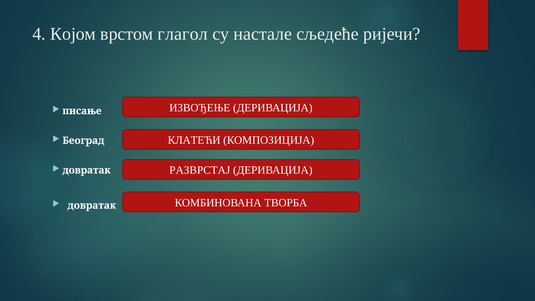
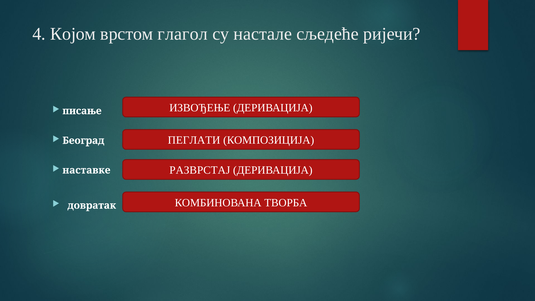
КЛАТЕЋИ: КЛАТЕЋИ -> ПЕГЛАТИ
довратак at (87, 170): довратак -> наставке
